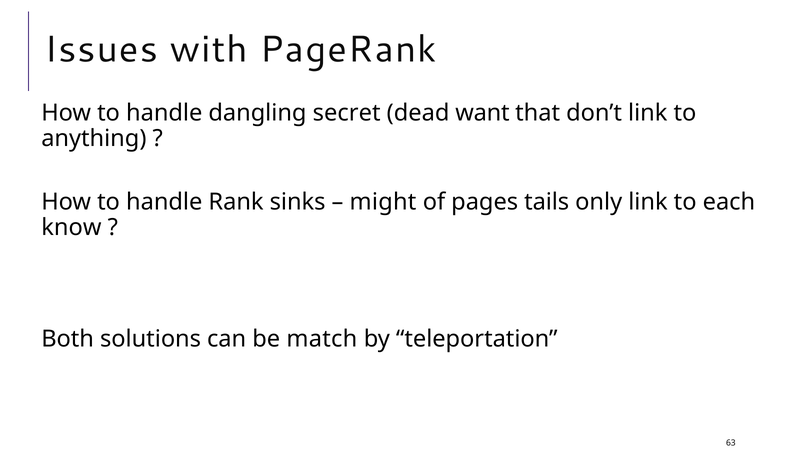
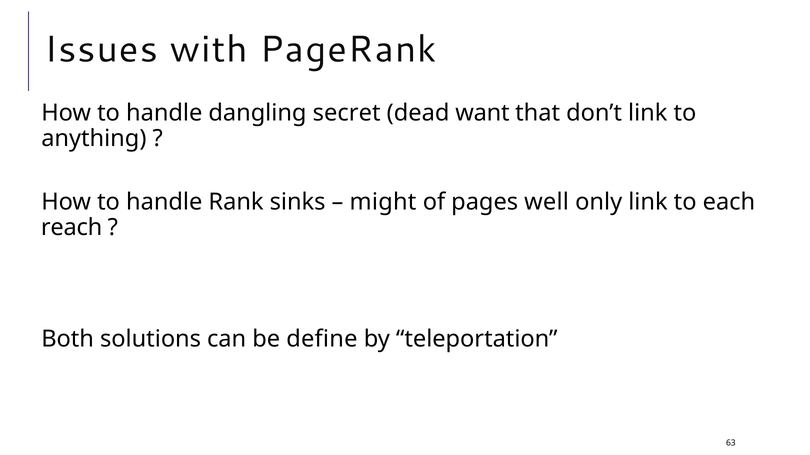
tails: tails -> well
know: know -> reach
match: match -> define
